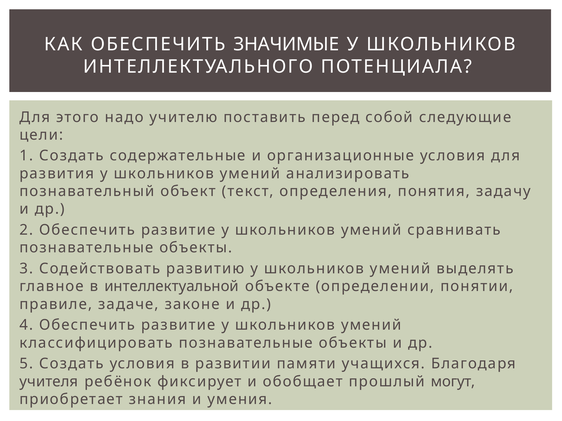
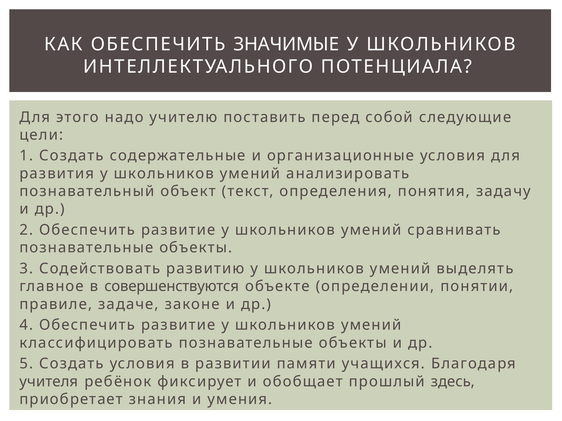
интеллектуальной: интеллектуальной -> совершенствуются
могут: могут -> здесь
